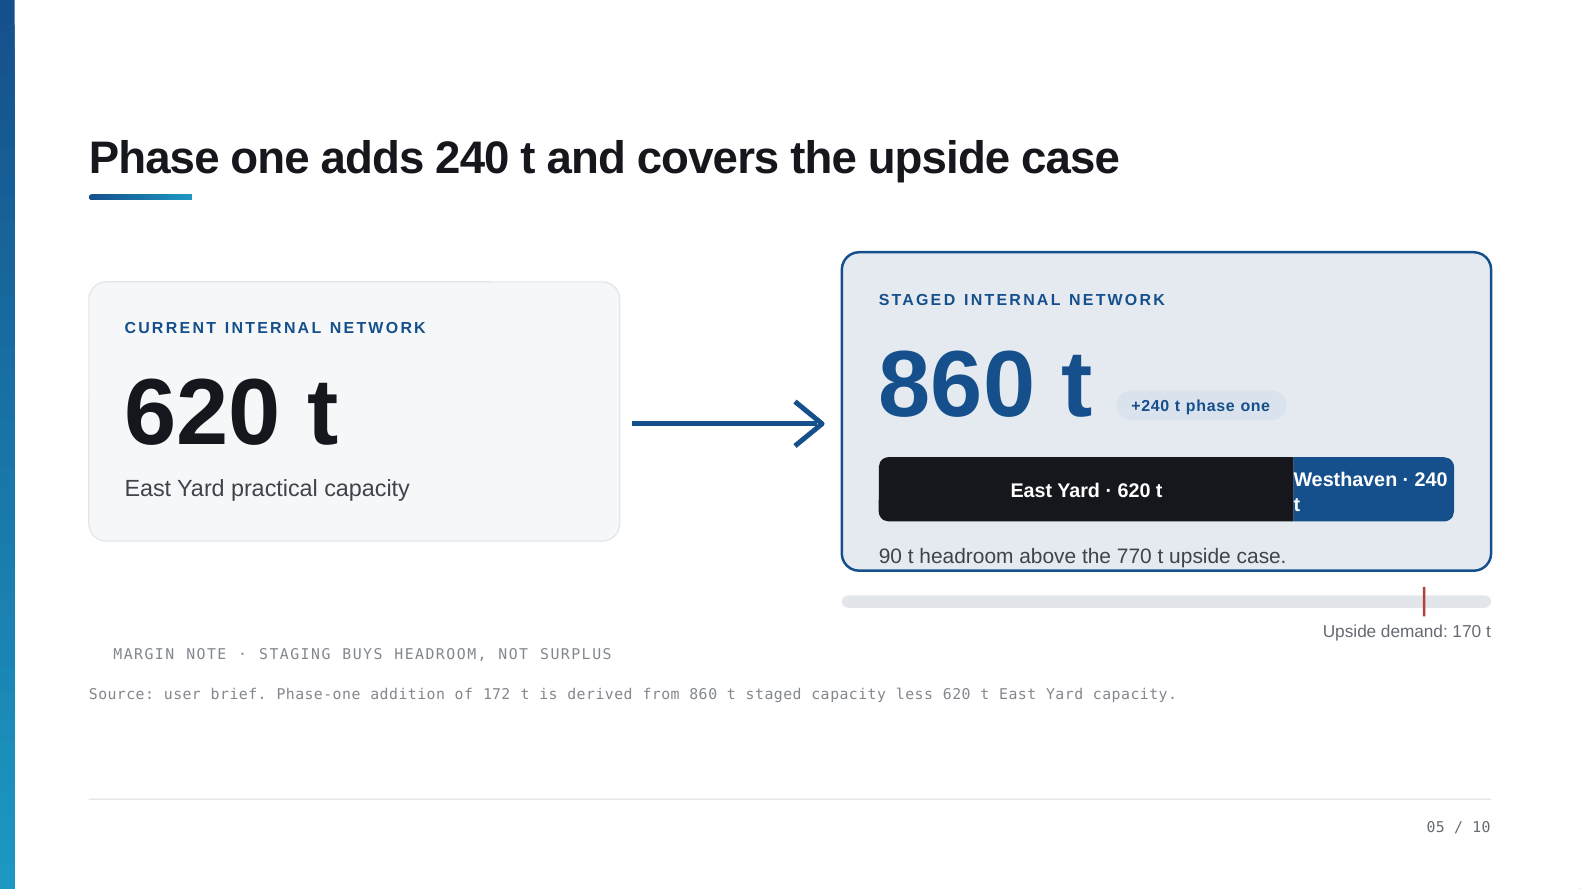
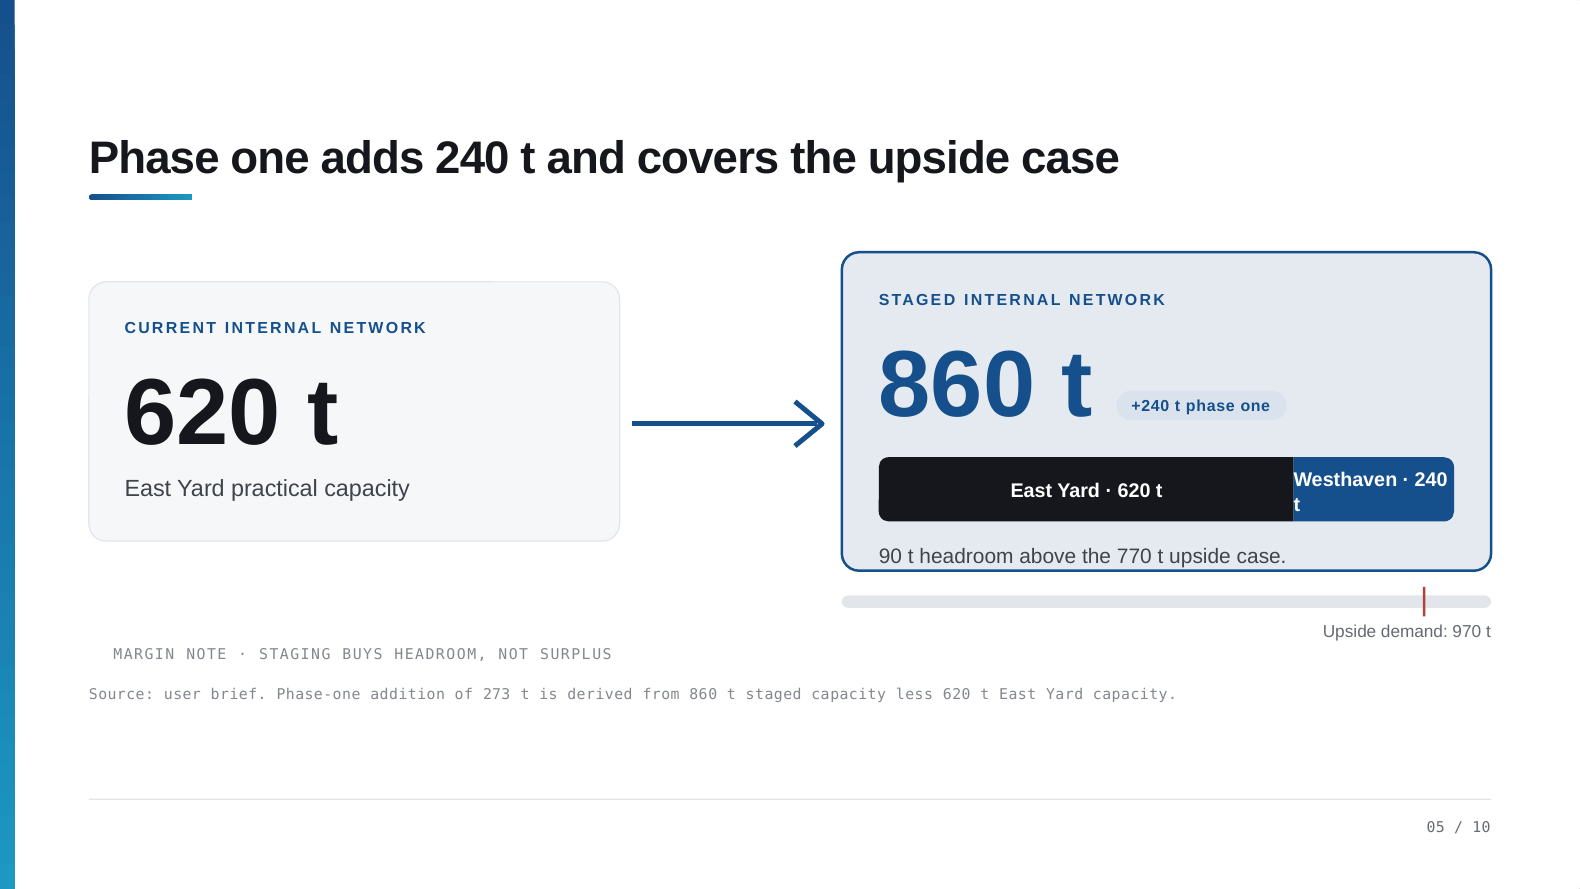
170: 170 -> 970
172: 172 -> 273
